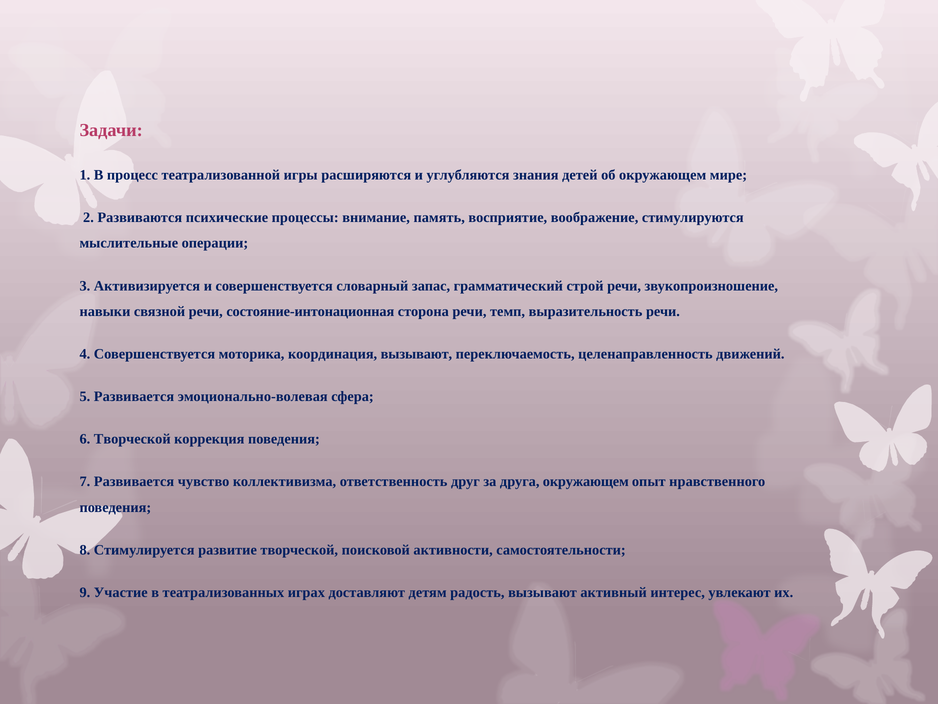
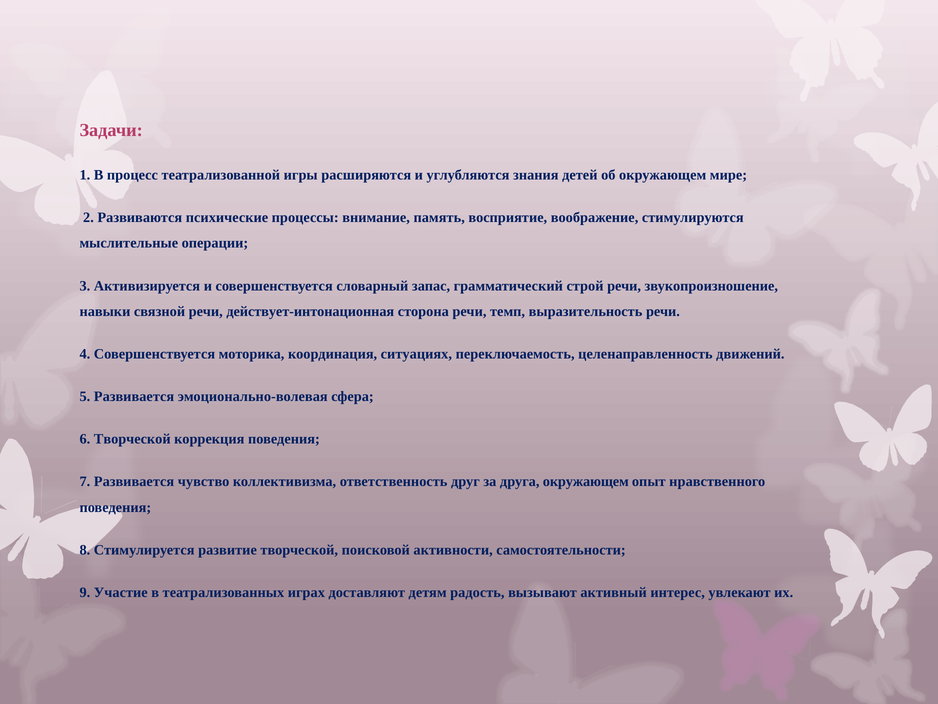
состояние-интонационная: состояние-интонационная -> действует-интонационная
координация вызывают: вызывают -> ситуациях
